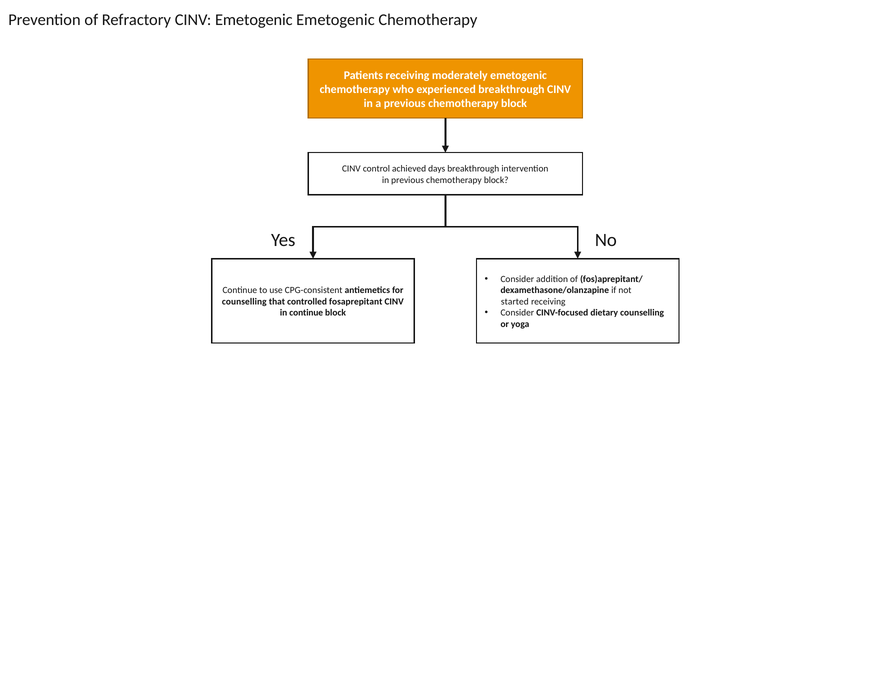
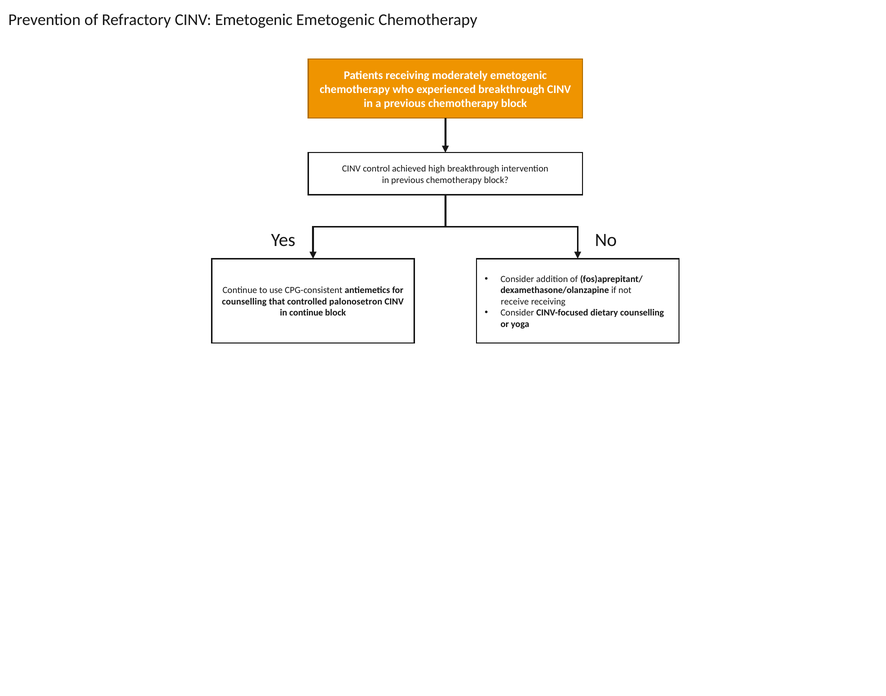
days: days -> high
fosaprepitant: fosaprepitant -> palonosetron
started: started -> receive
